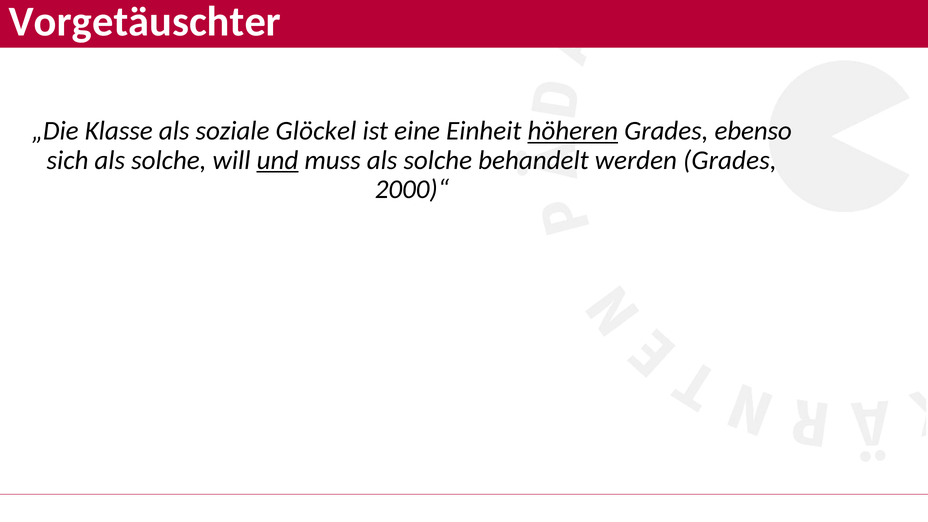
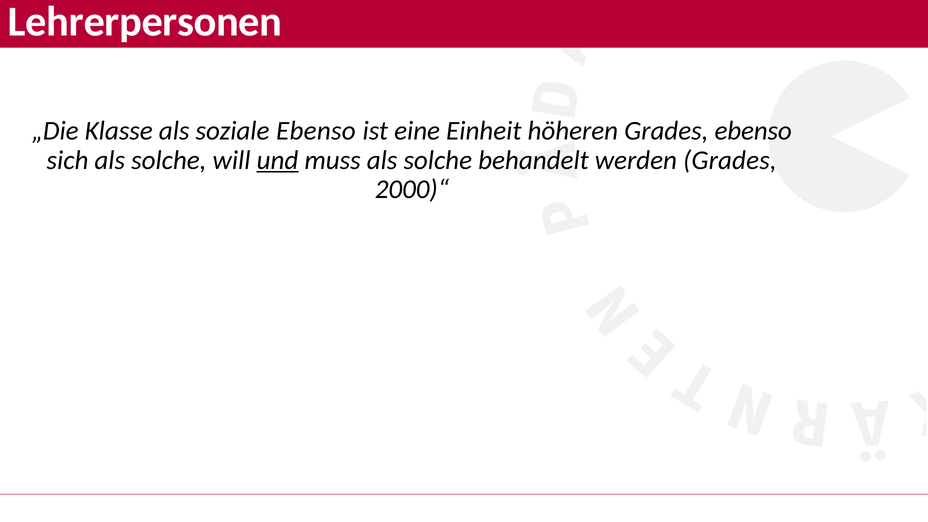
Vorgetäuschter: Vorgetäuschter -> Lehrerpersonen
soziale Glöckel: Glöckel -> Ebenso
höheren underline: present -> none
